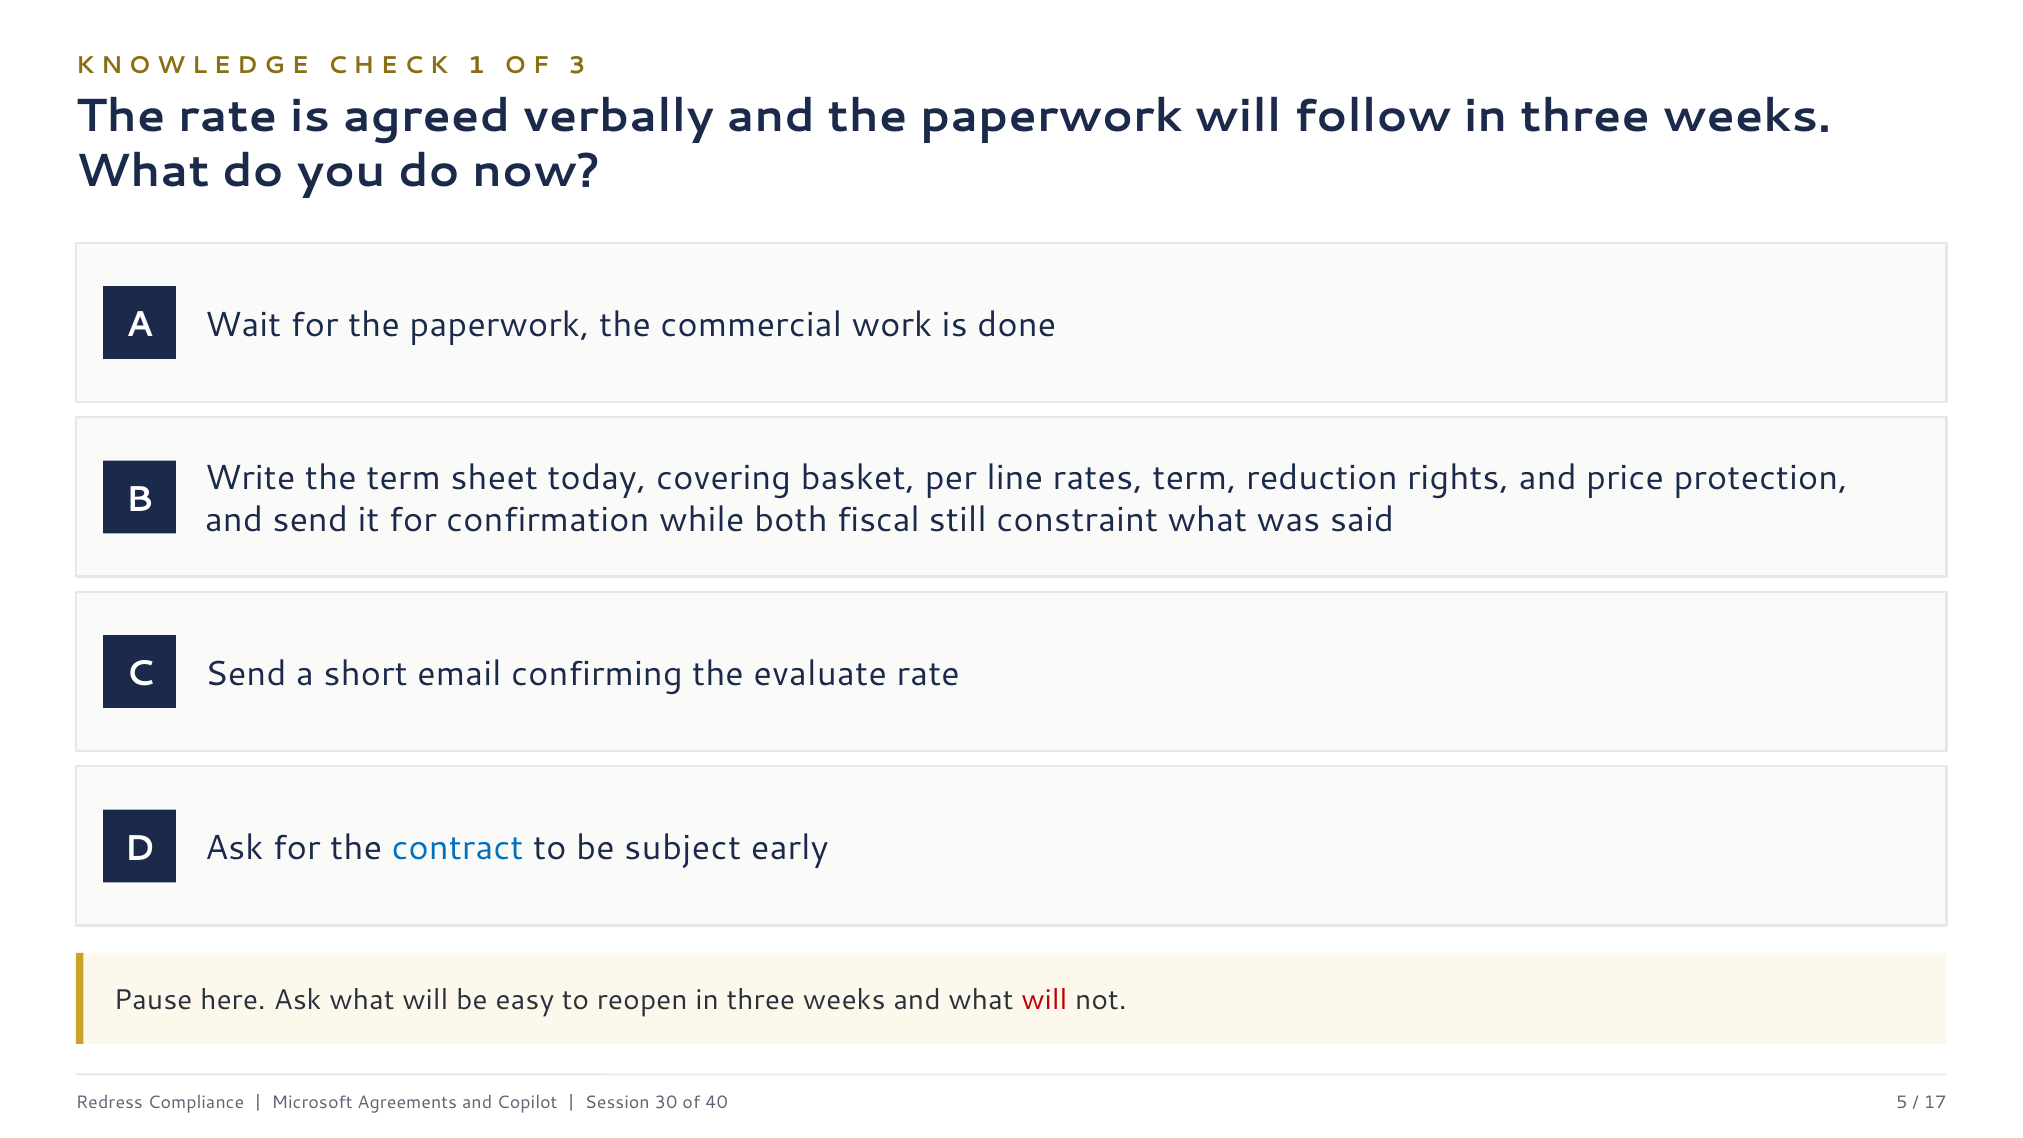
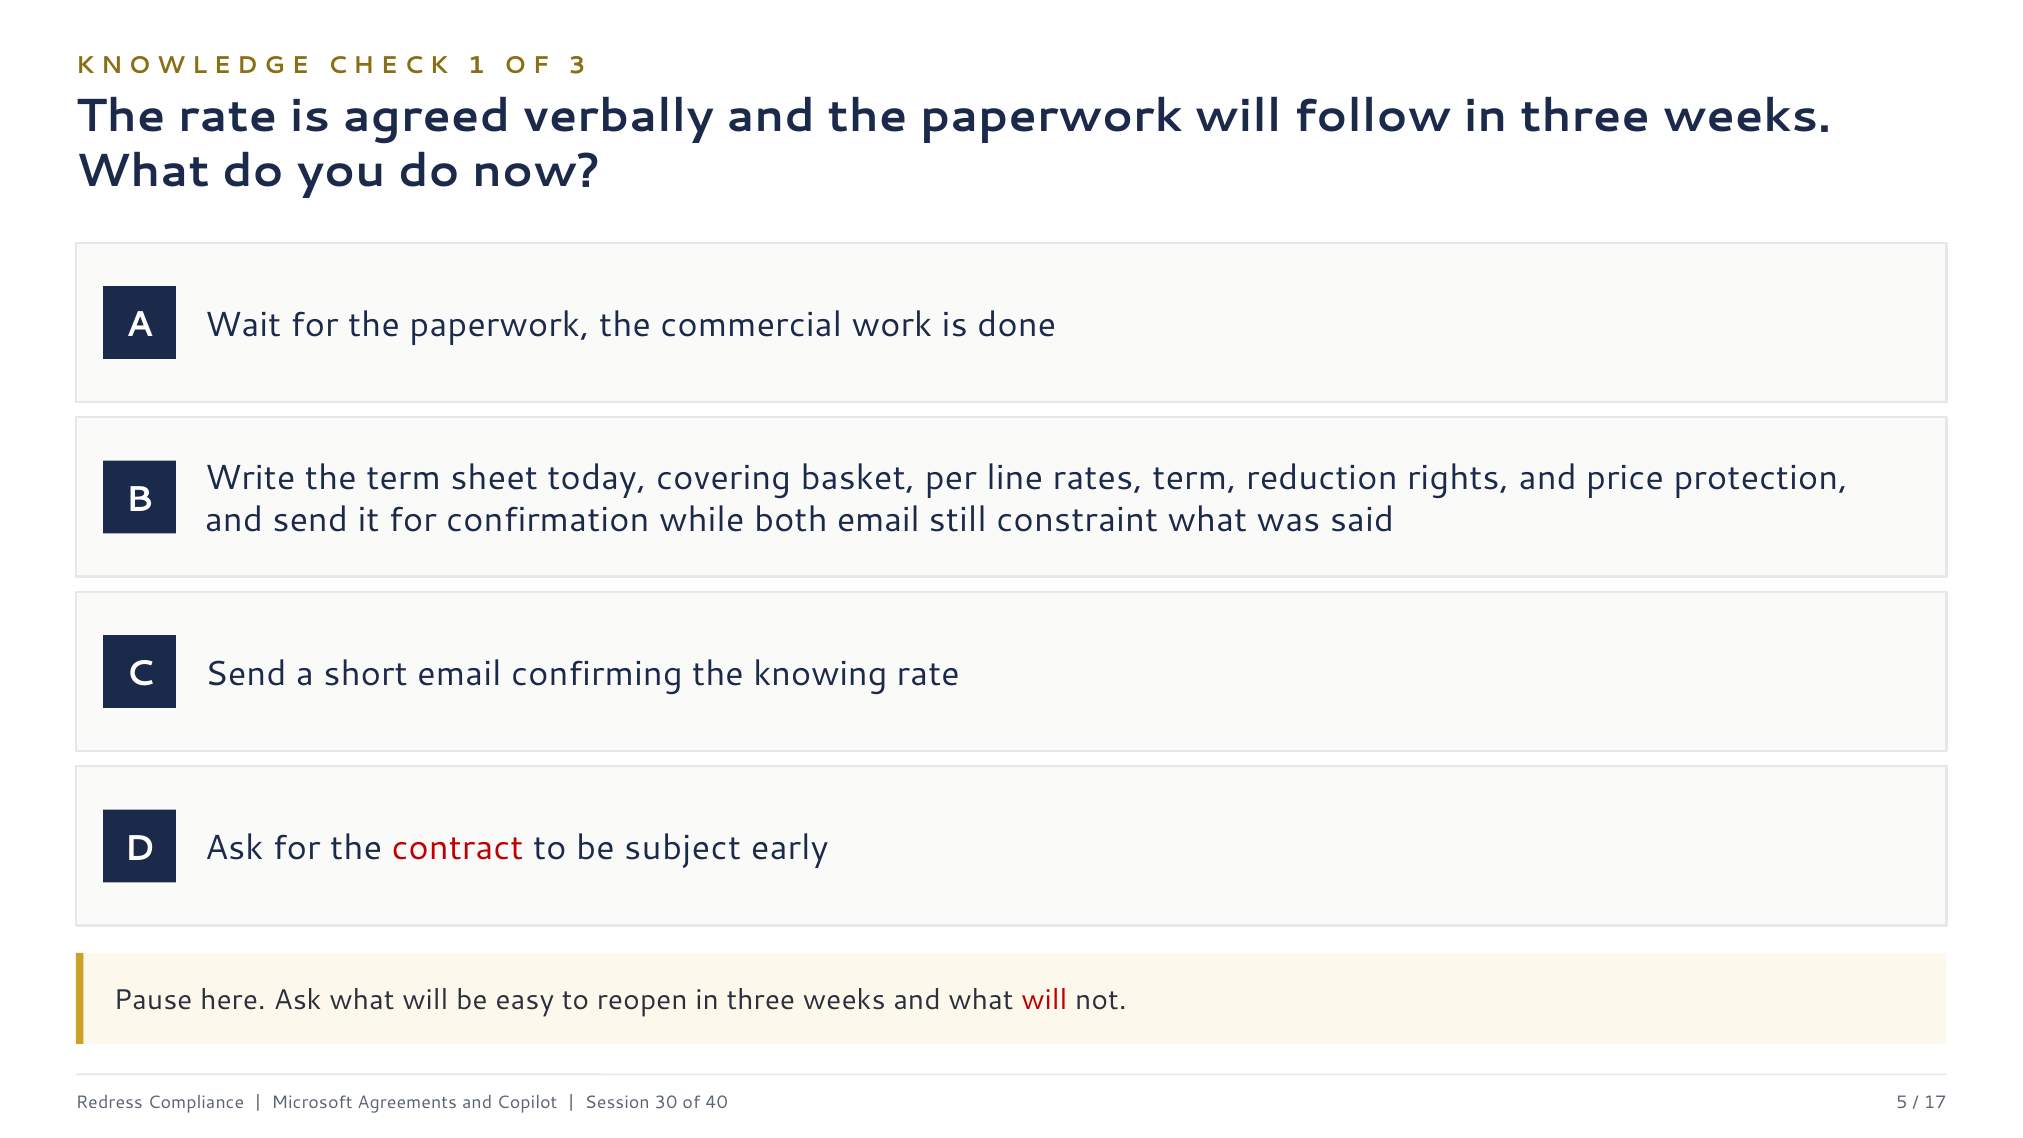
both fiscal: fiscal -> email
evaluate: evaluate -> knowing
contract colour: blue -> red
